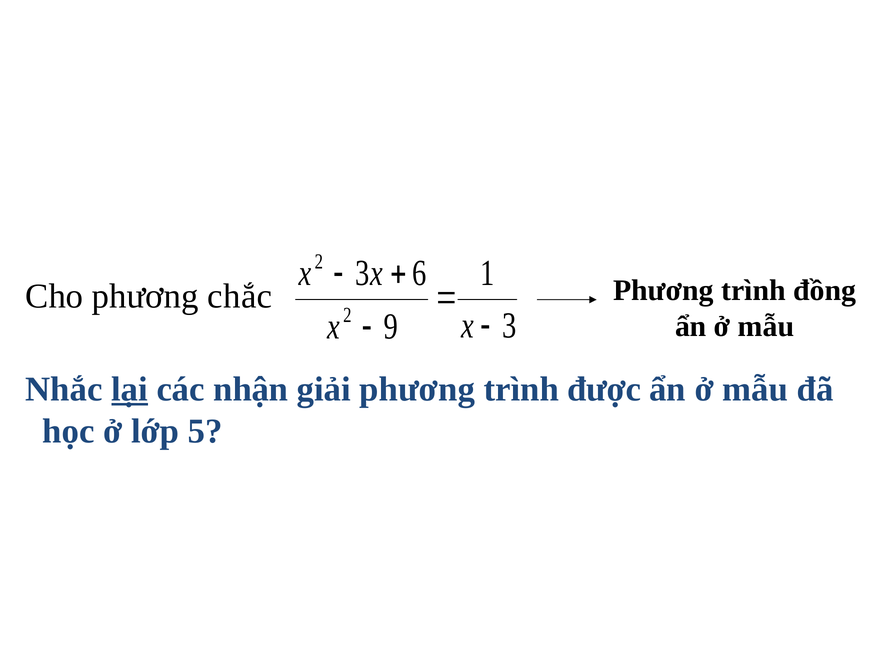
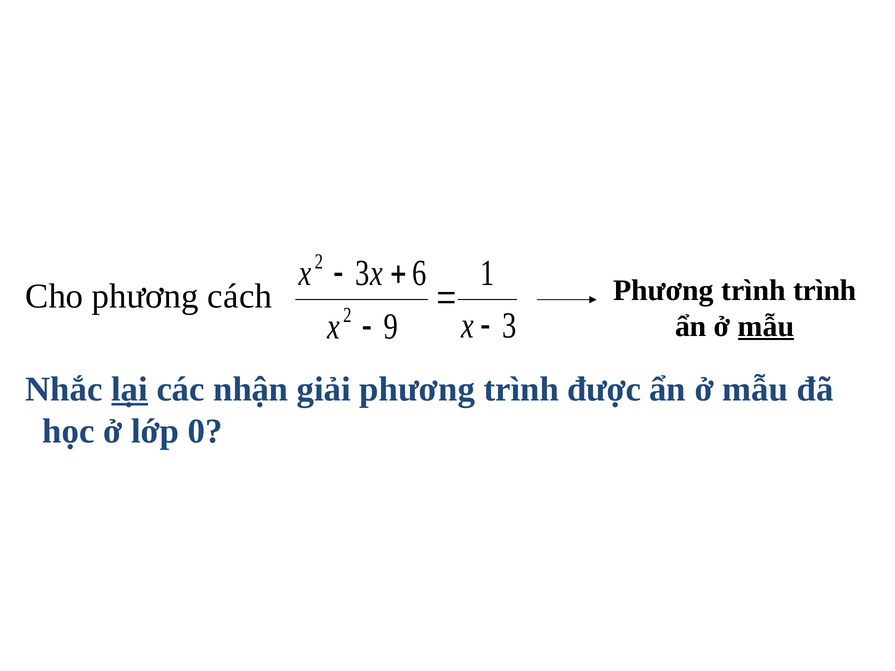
trình đồng: đồng -> trình
chắc: chắc -> cách
mẫu at (766, 326) underline: none -> present
5: 5 -> 0
